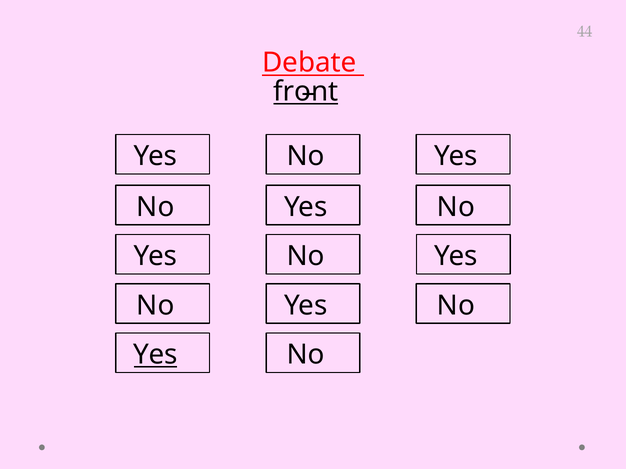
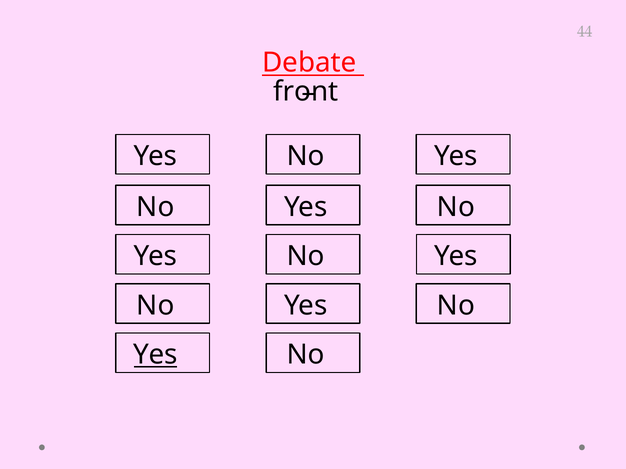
front underline: present -> none
